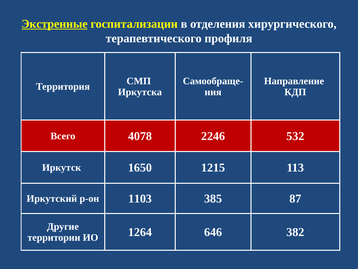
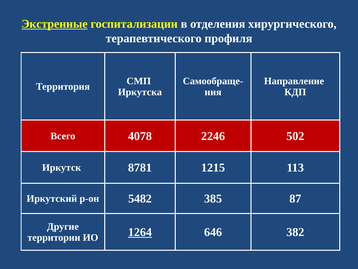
532: 532 -> 502
1650: 1650 -> 8781
1103: 1103 -> 5482
1264 underline: none -> present
